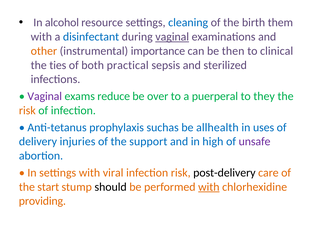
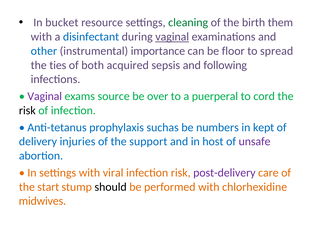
alcohol: alcohol -> bucket
cleaning colour: blue -> green
other colour: orange -> blue
then: then -> floor
clinical: clinical -> spread
practical: practical -> acquired
sterilized: sterilized -> following
reduce: reduce -> source
they: they -> cord
risk at (27, 111) colour: orange -> black
allhealth: allhealth -> numbers
uses: uses -> kept
high: high -> host
post-delivery colour: black -> purple
with at (209, 187) underline: present -> none
providing: providing -> midwives
